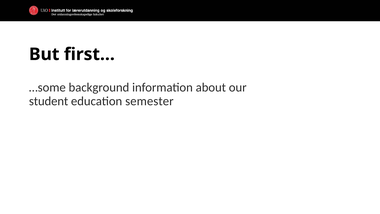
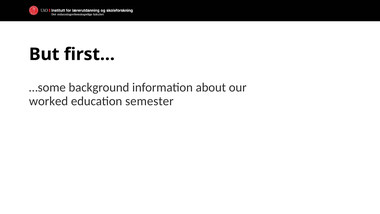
student: student -> worked
